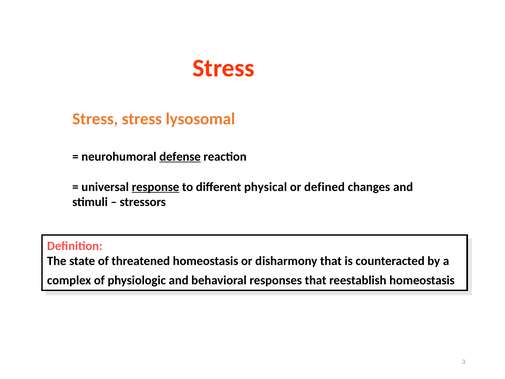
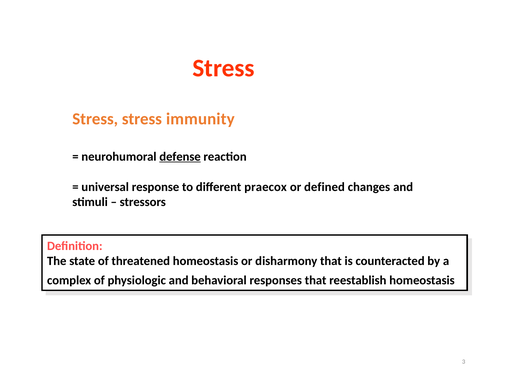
lysosomal: lysosomal -> immunity
response underline: present -> none
physical: physical -> praecox
